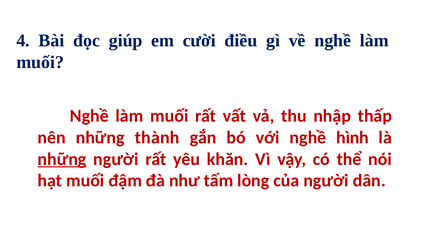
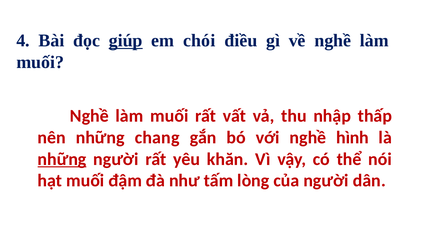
giúp underline: none -> present
cười: cười -> chói
thành: thành -> chang
